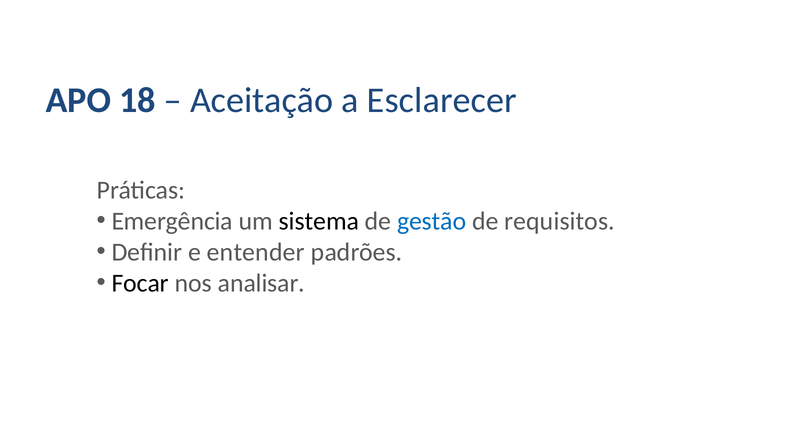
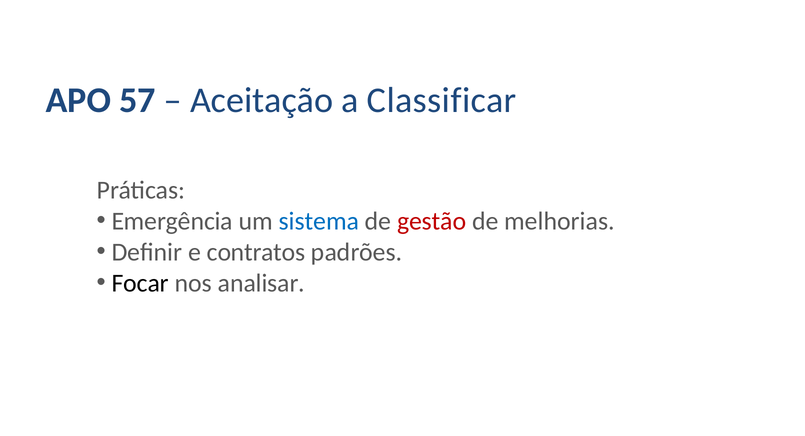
18: 18 -> 57
Esclarecer: Esclarecer -> Classificar
sistema colour: black -> blue
gestão colour: blue -> red
requisitos: requisitos -> melhorias
entender: entender -> contratos
